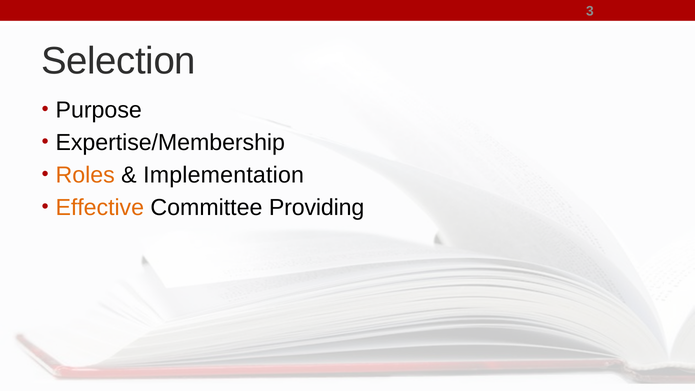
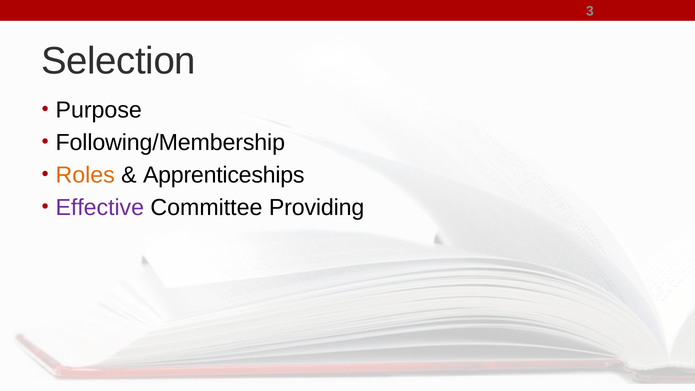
Expertise/Membership: Expertise/Membership -> Following/Membership
Implementation: Implementation -> Apprenticeships
Effective colour: orange -> purple
